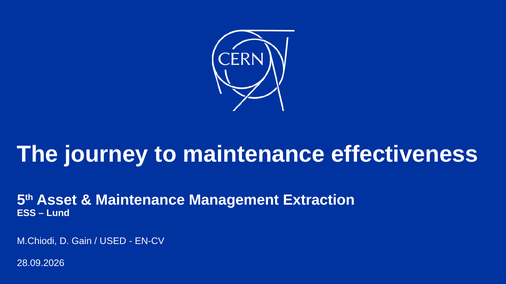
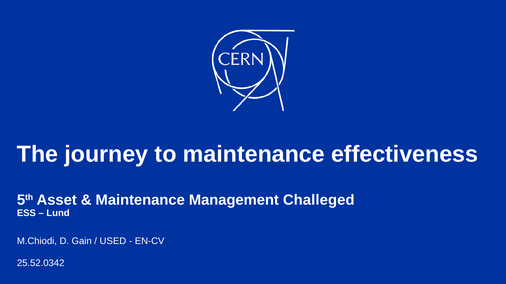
Extraction: Extraction -> Challeged
28.09.2026: 28.09.2026 -> 25.52.0342
